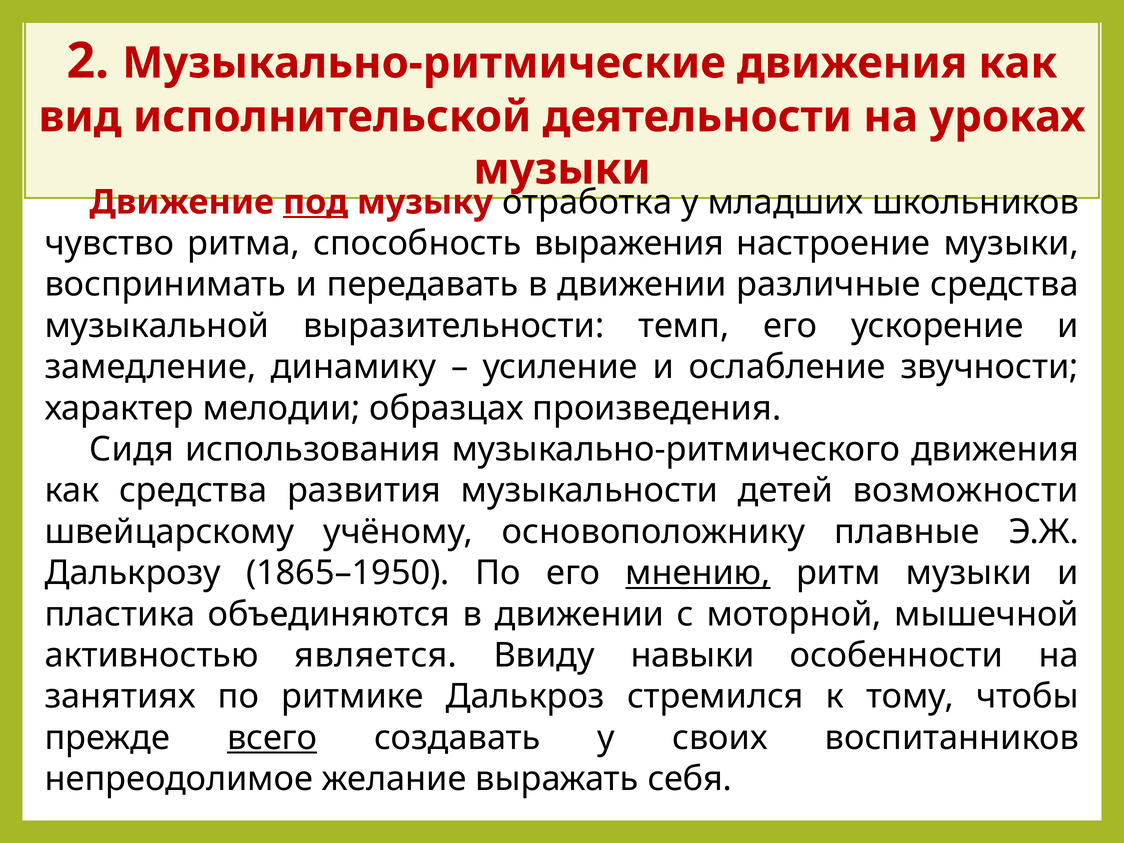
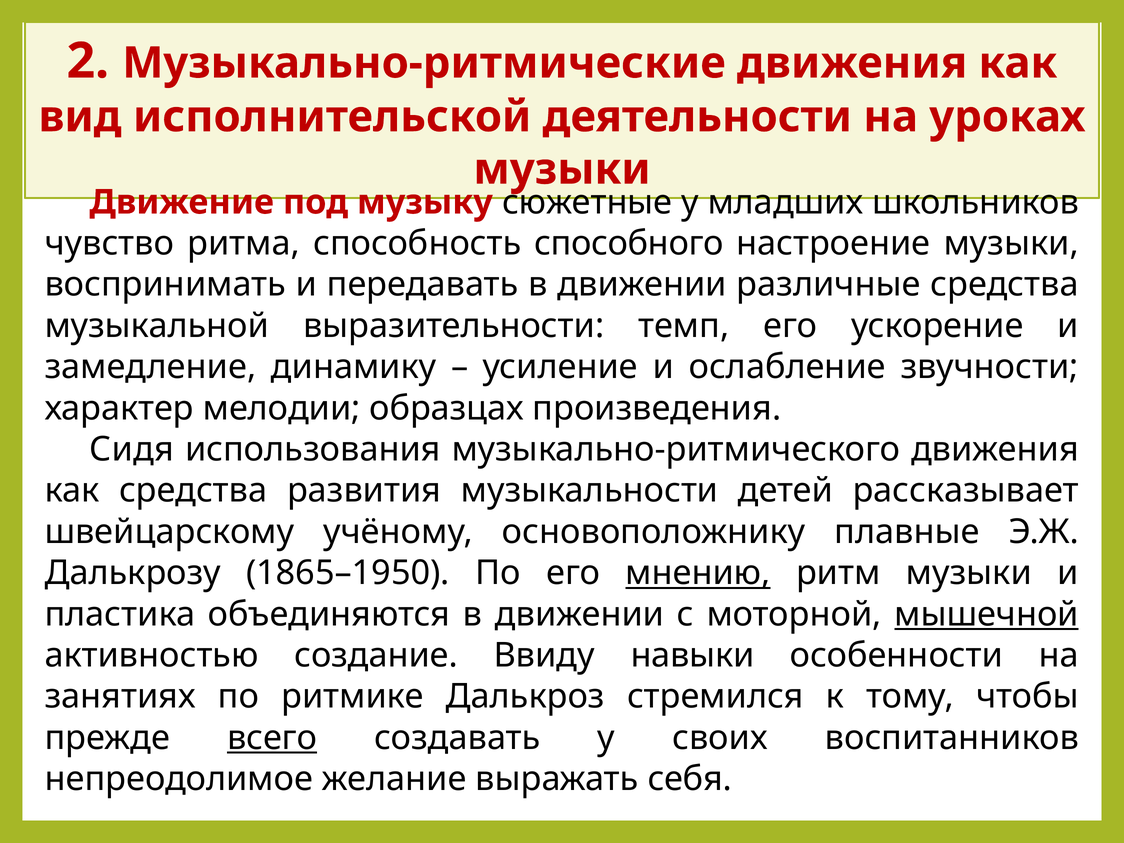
под underline: present -> none
отработка: отработка -> сюжетные
выражения: выражения -> способного
возможности: возможности -> рассказывает
мышечной underline: none -> present
является: является -> создание
